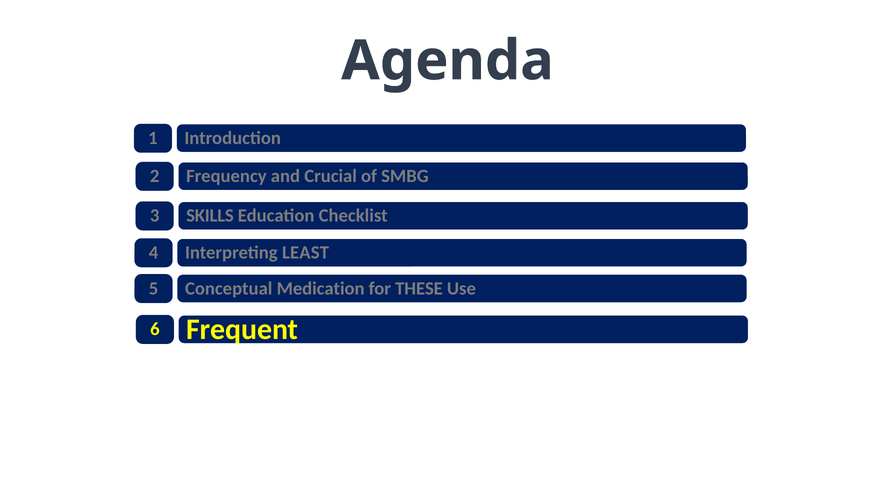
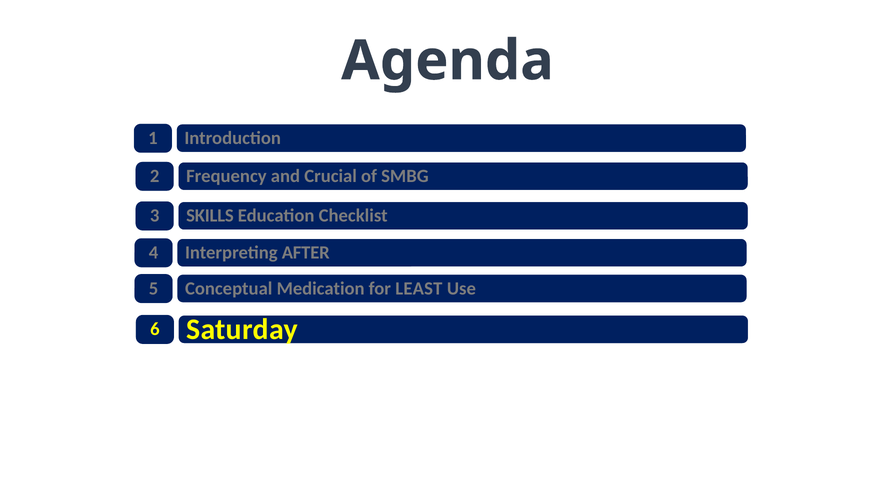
LEAST: LEAST -> AFTER
THESE: THESE -> LEAST
Frequent: Frequent -> Saturday
